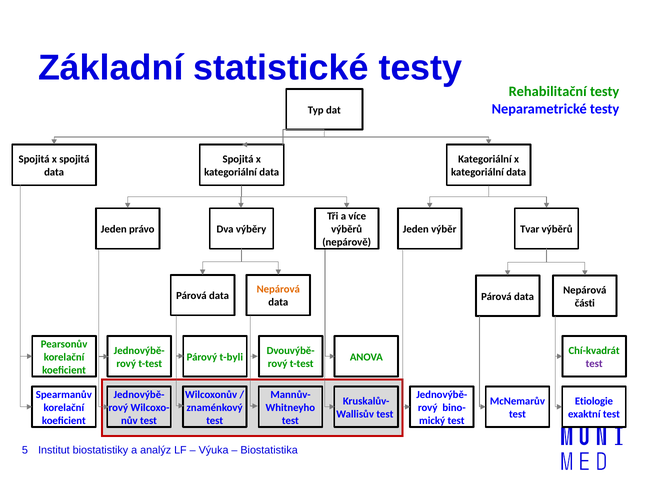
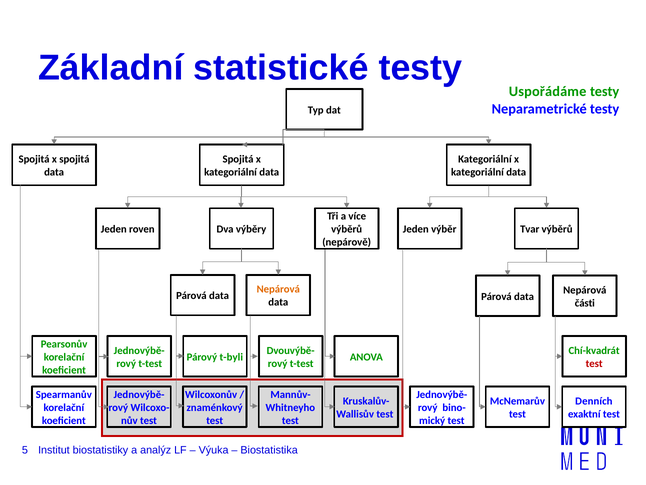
Rehabilitační: Rehabilitační -> Uspořádáme
právo: právo -> roven
test at (594, 363) colour: purple -> red
Etiologie: Etiologie -> Denních
